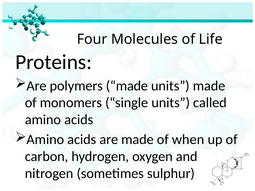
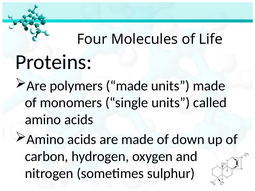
when: when -> down
